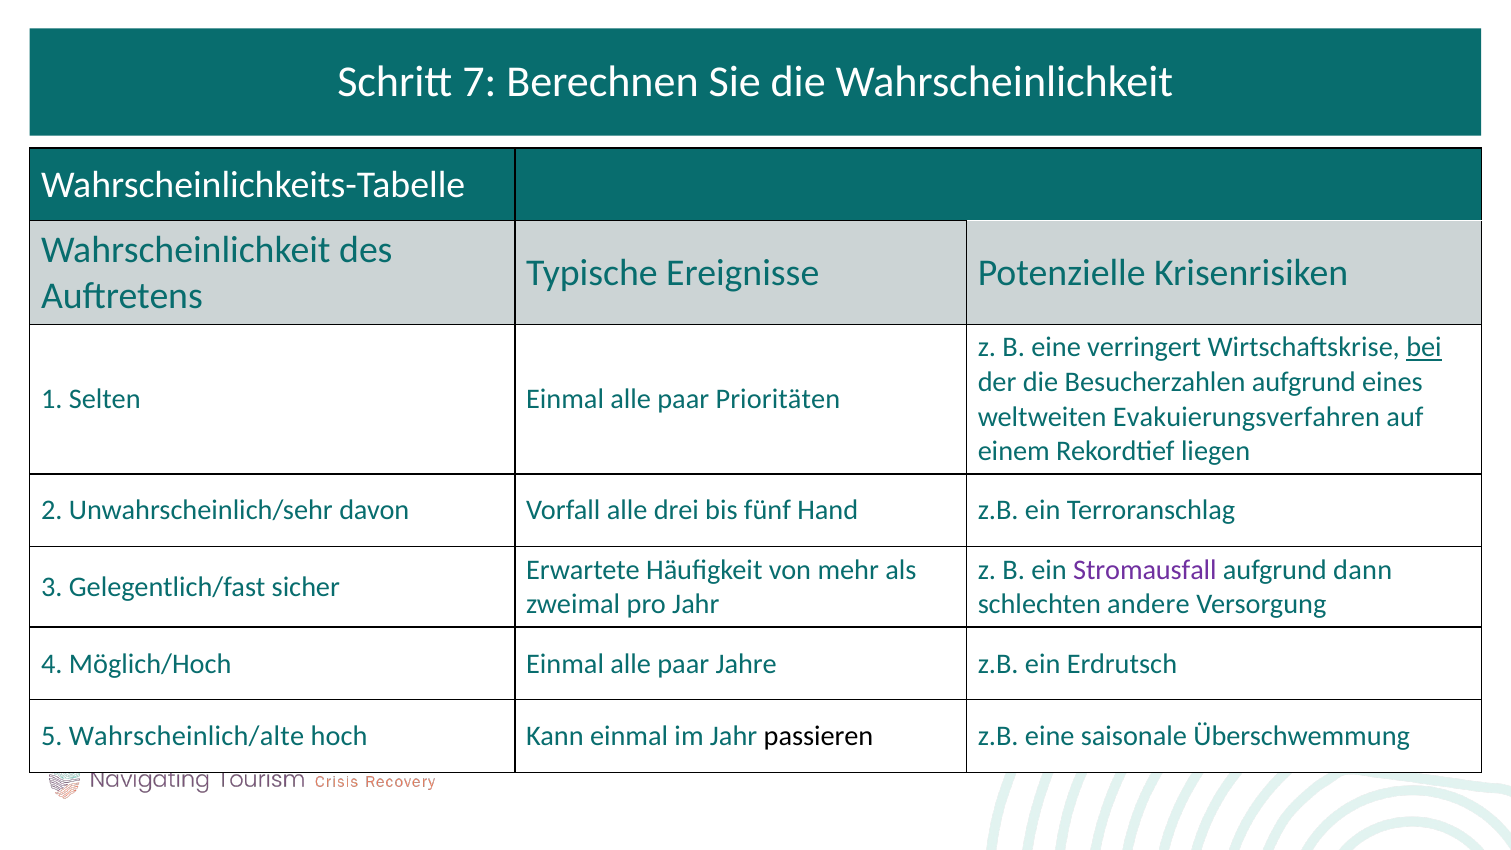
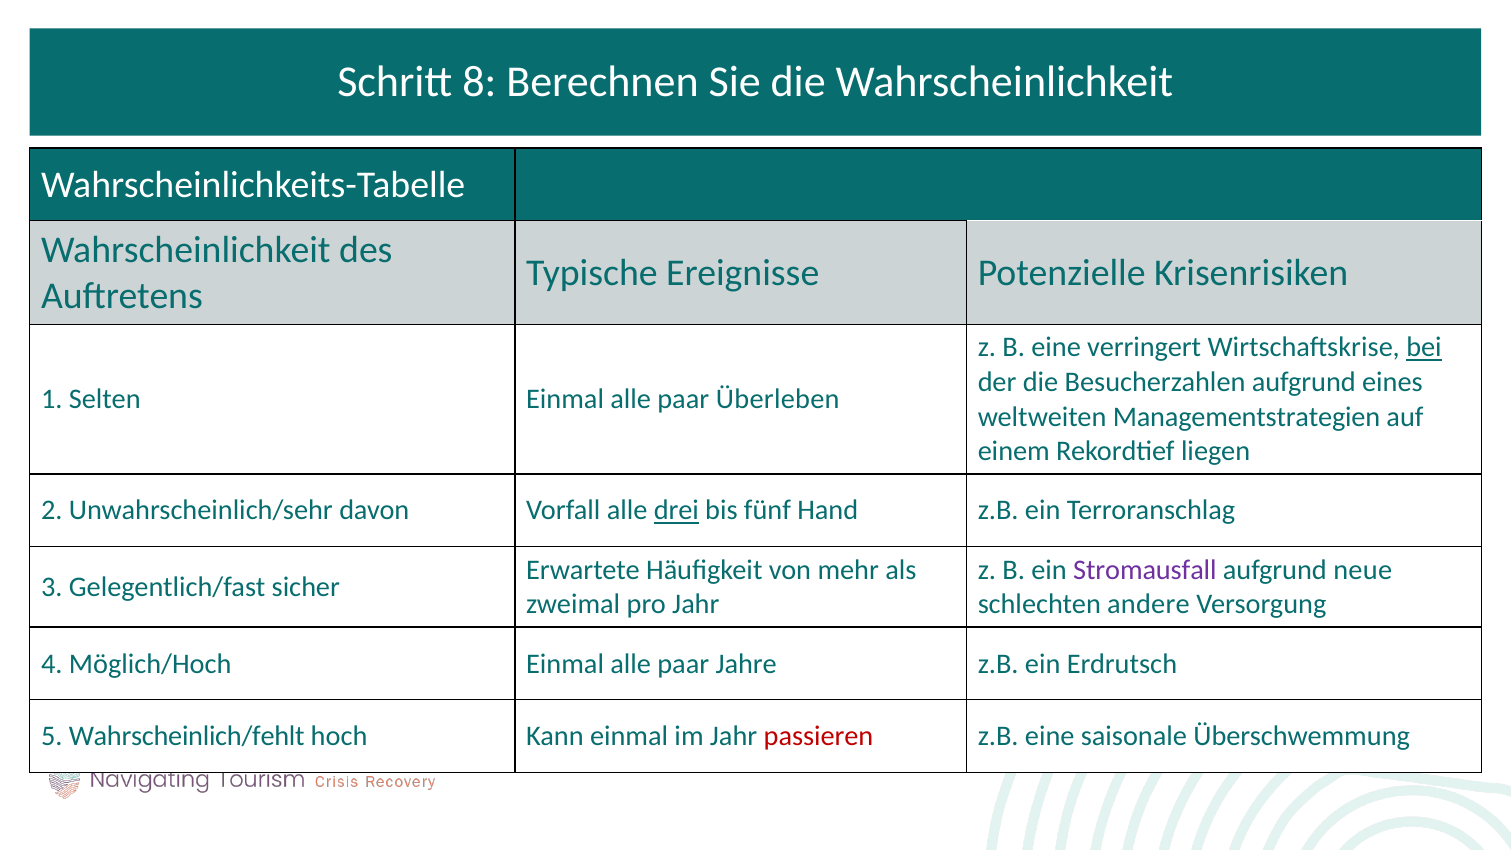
7: 7 -> 8
Prioritäten: Prioritäten -> Überleben
Evakuierungsverfahren: Evakuierungsverfahren -> Managementstrategien
drei underline: none -> present
dann: dann -> neue
Wahrscheinlich/alte: Wahrscheinlich/alte -> Wahrscheinlich/fehlt
passieren colour: black -> red
